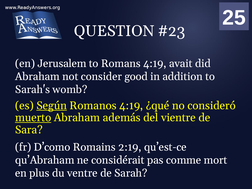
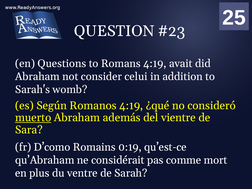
Jerusalem: Jerusalem -> Questions
good: good -> celui
Según underline: present -> none
2:19: 2:19 -> 0:19
